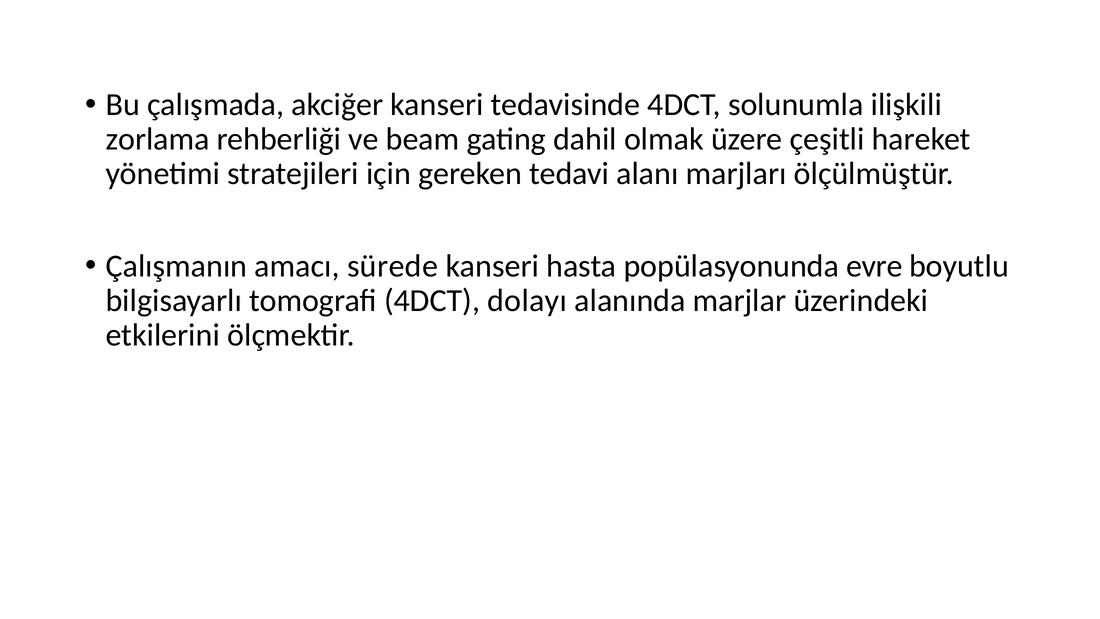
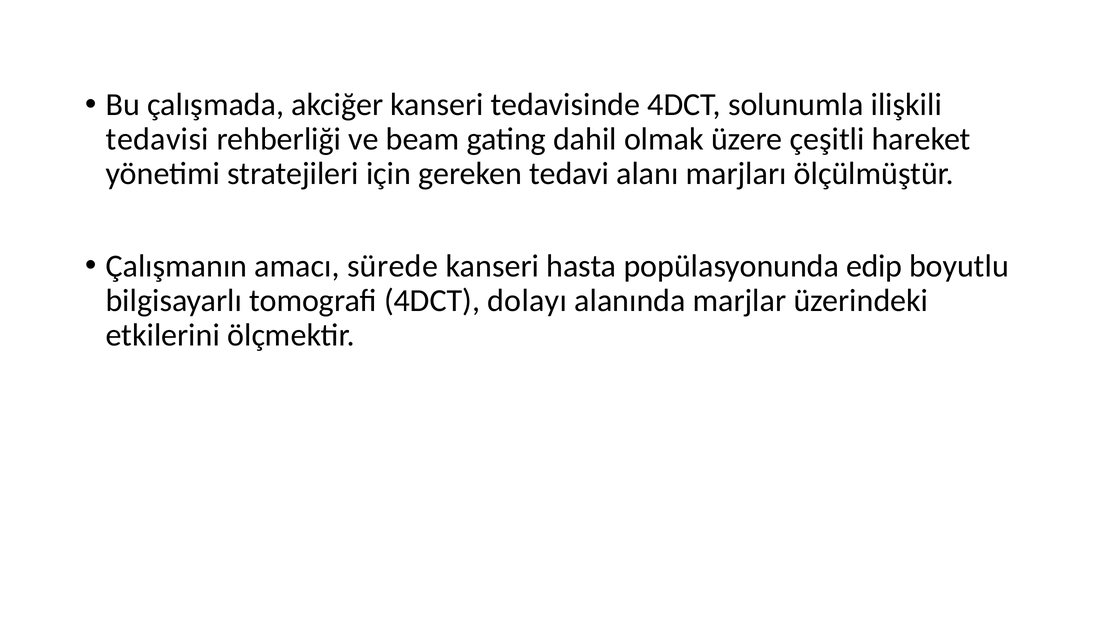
zorlama: zorlama -> tedavisi
evre: evre -> edip
